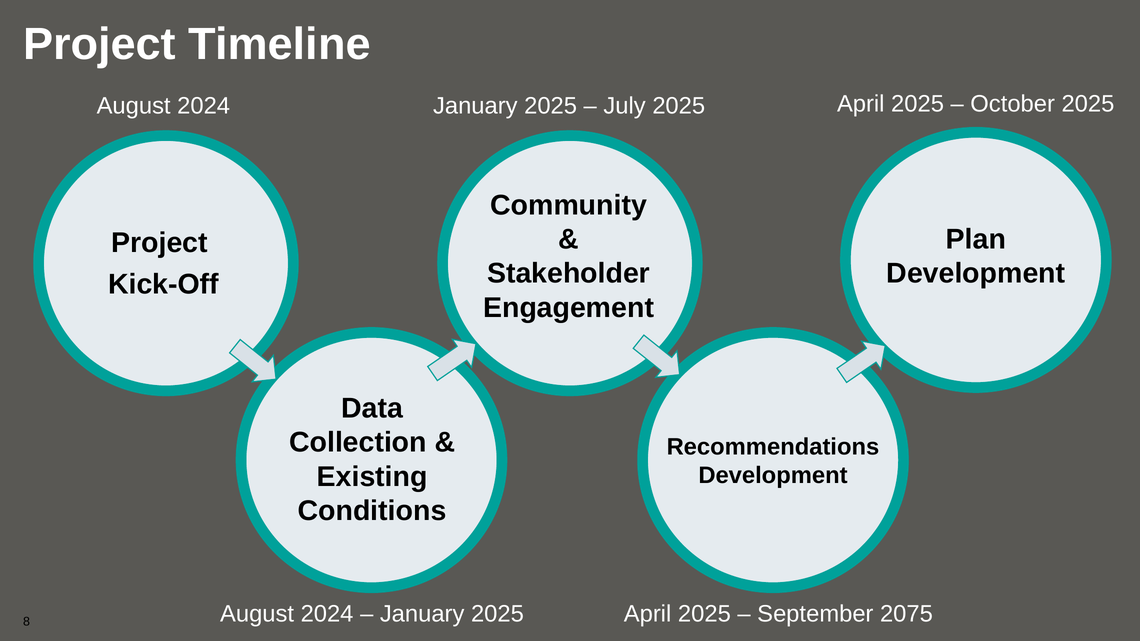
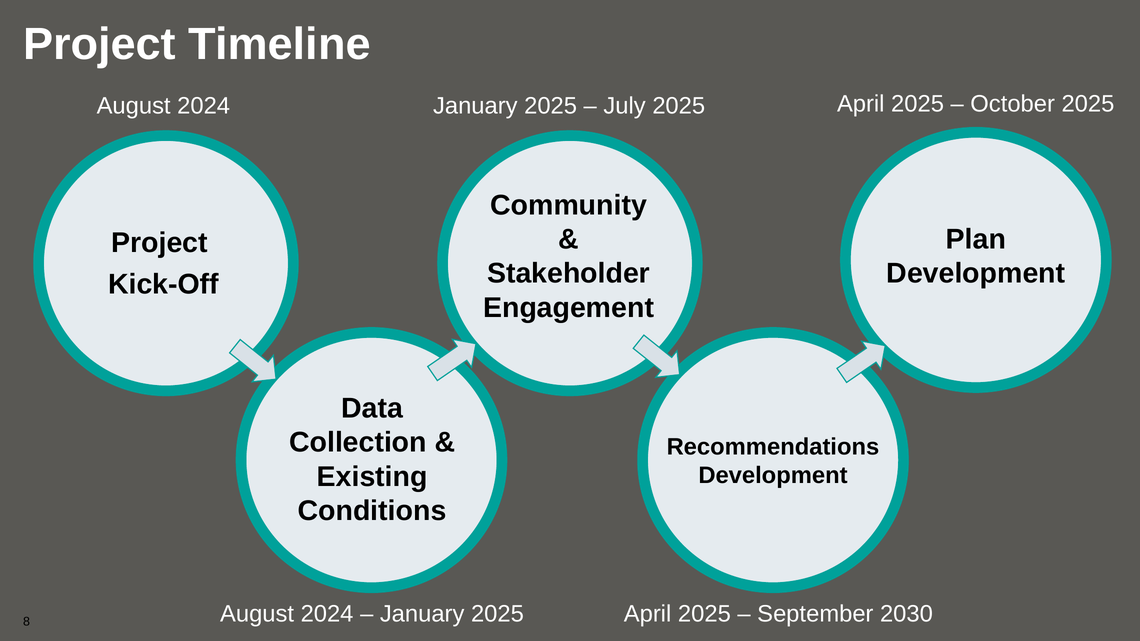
2075: 2075 -> 2030
